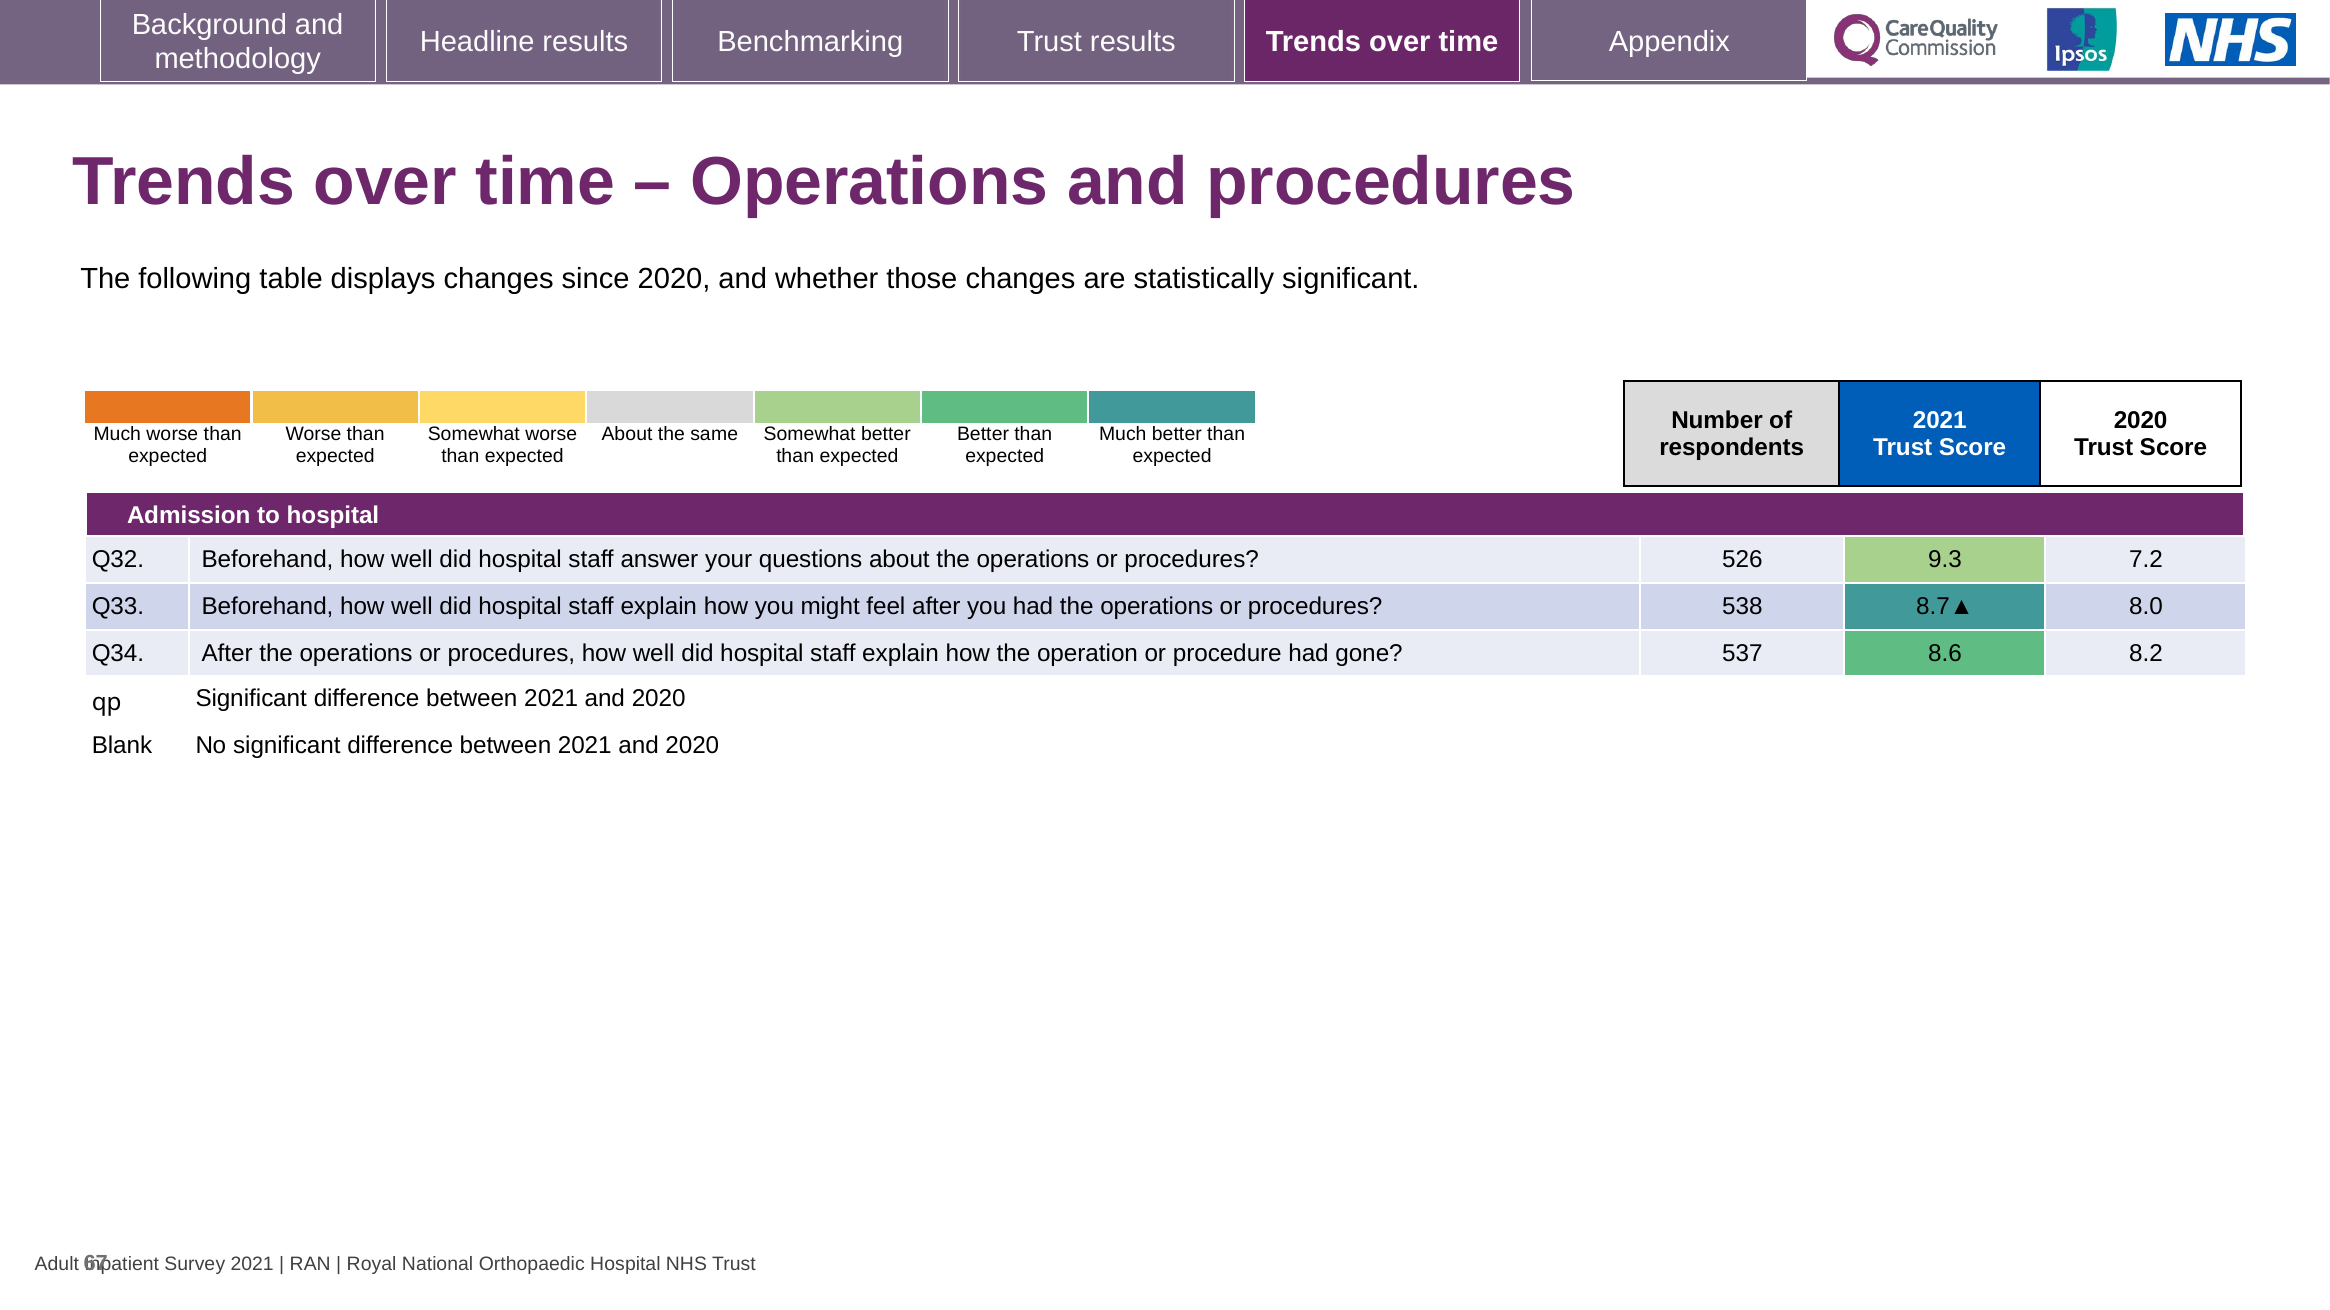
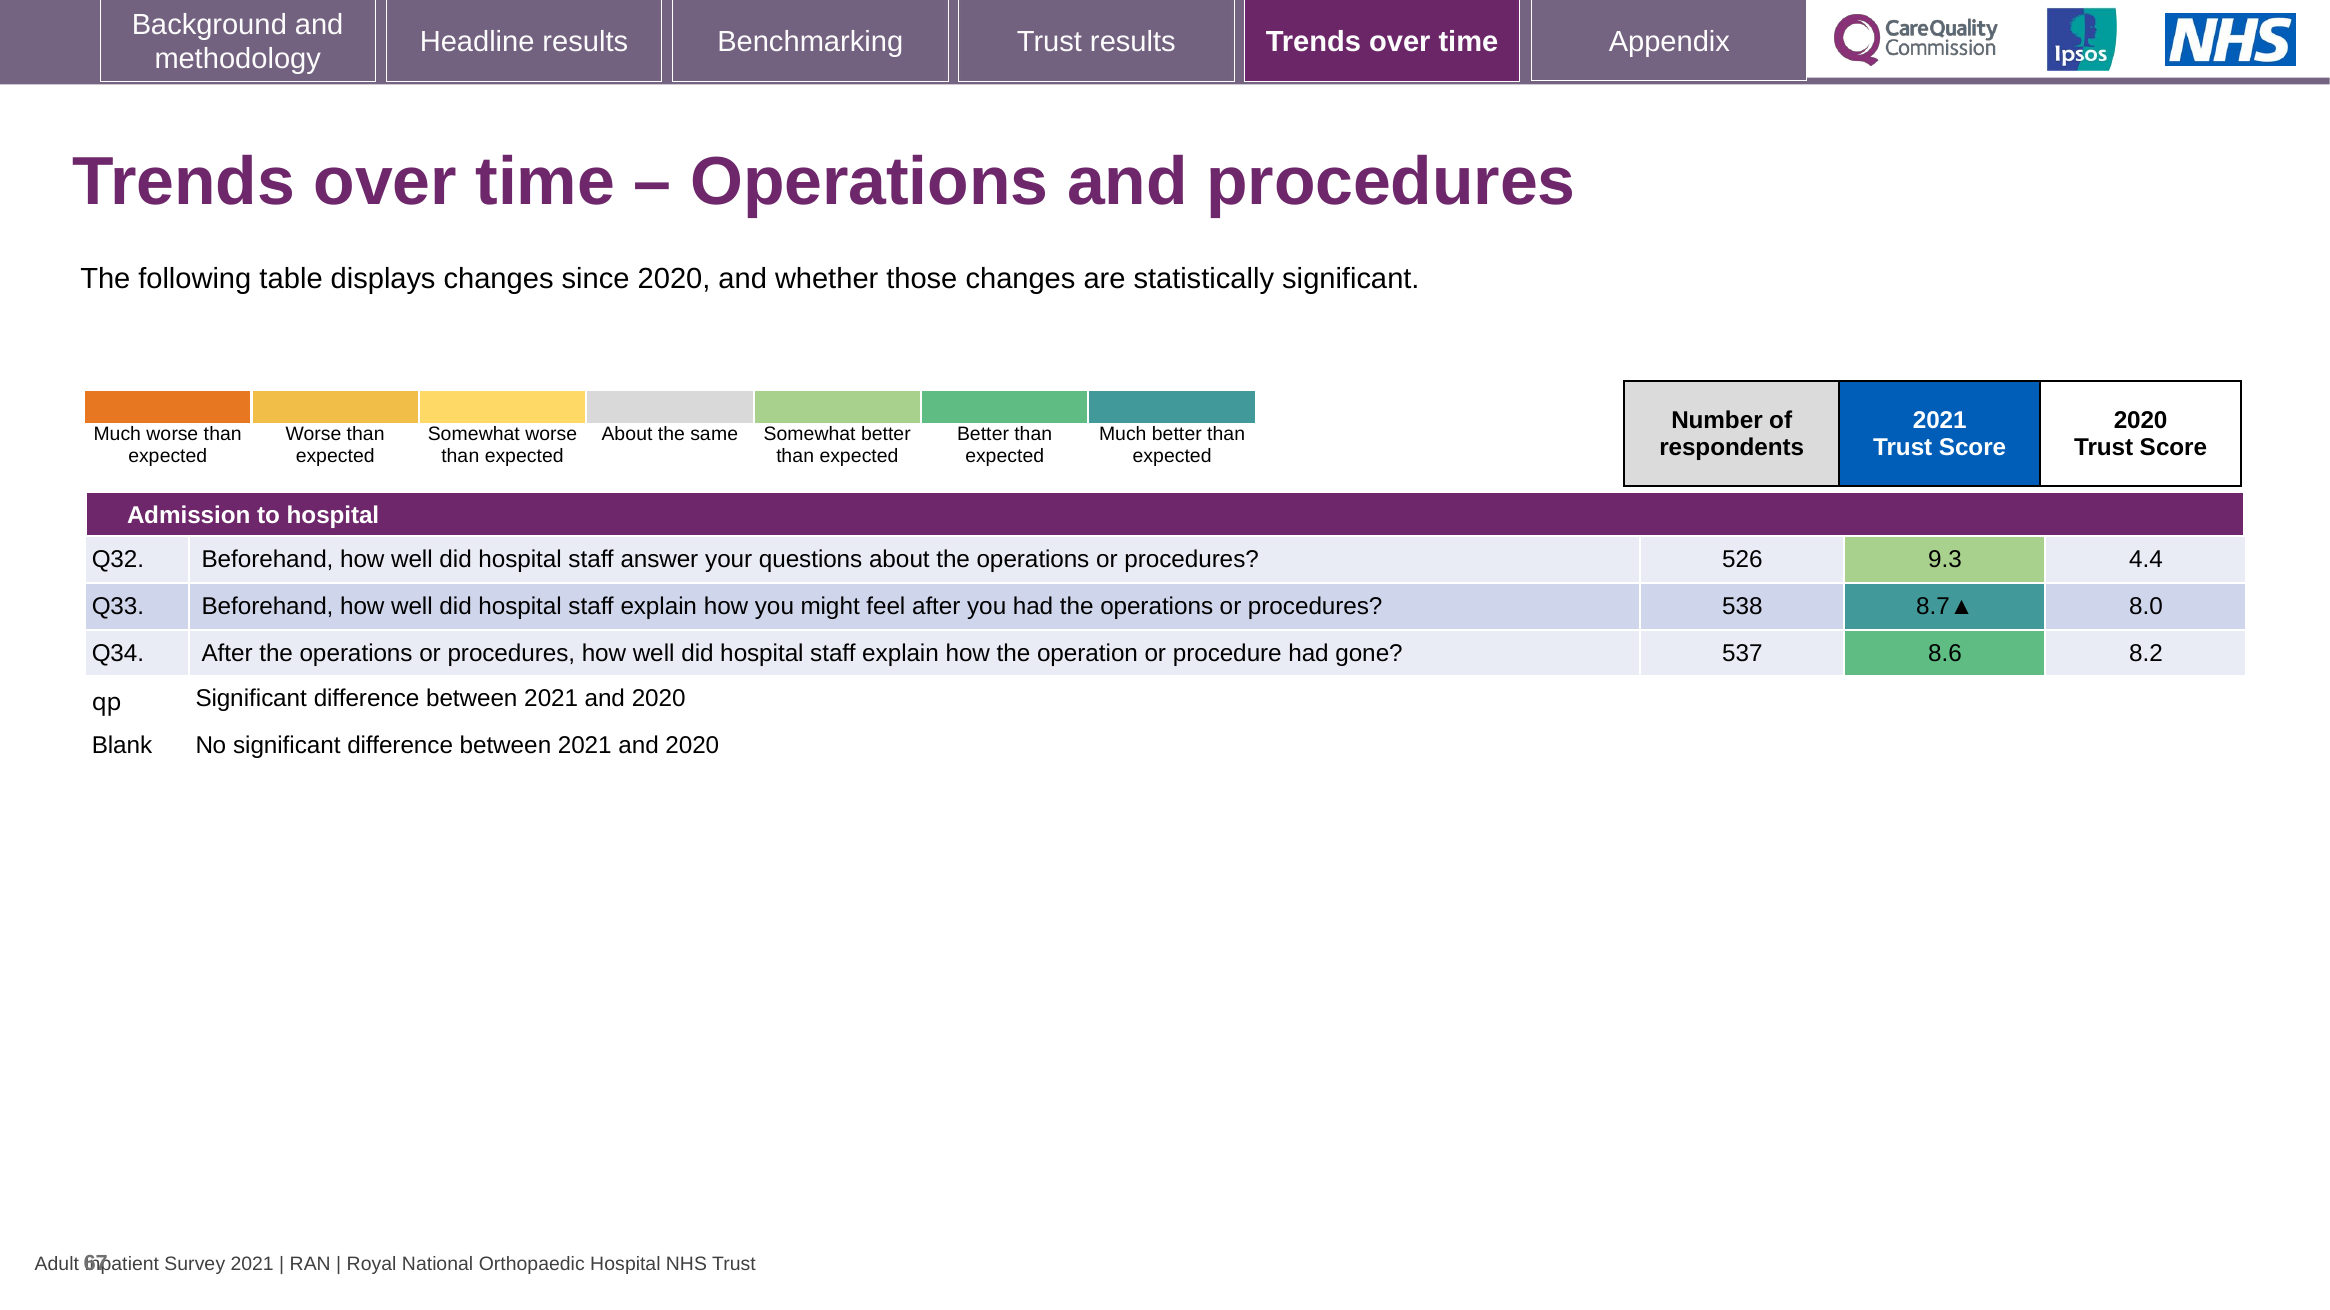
7.2: 7.2 -> 4.4
